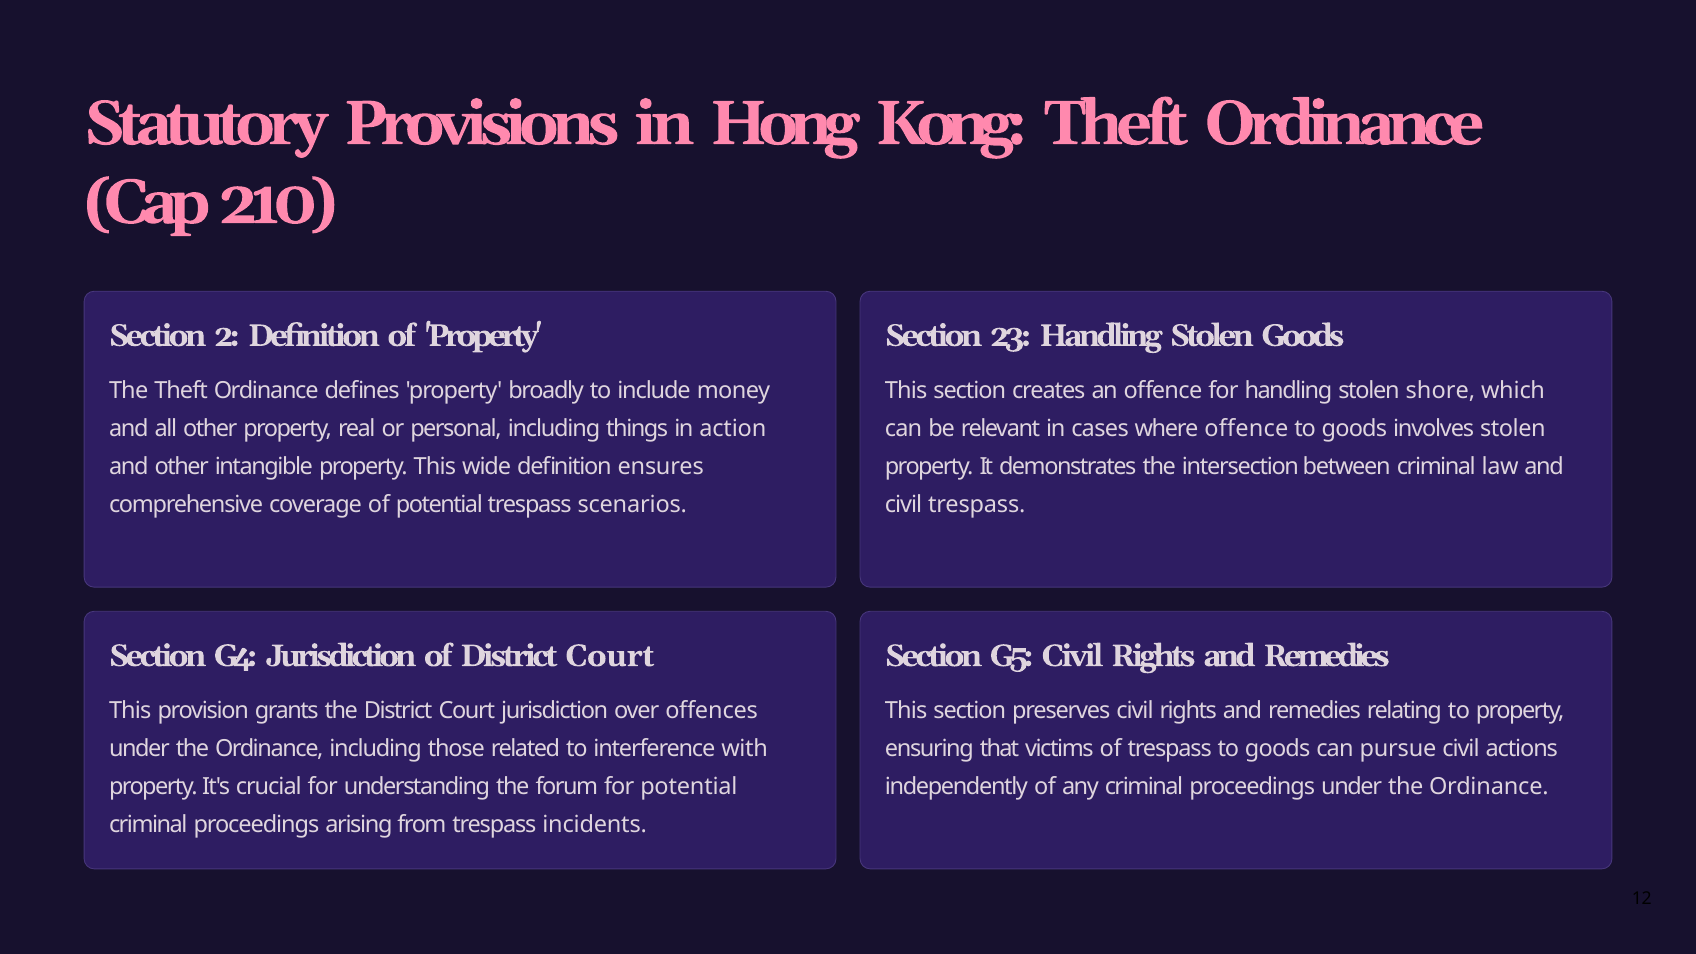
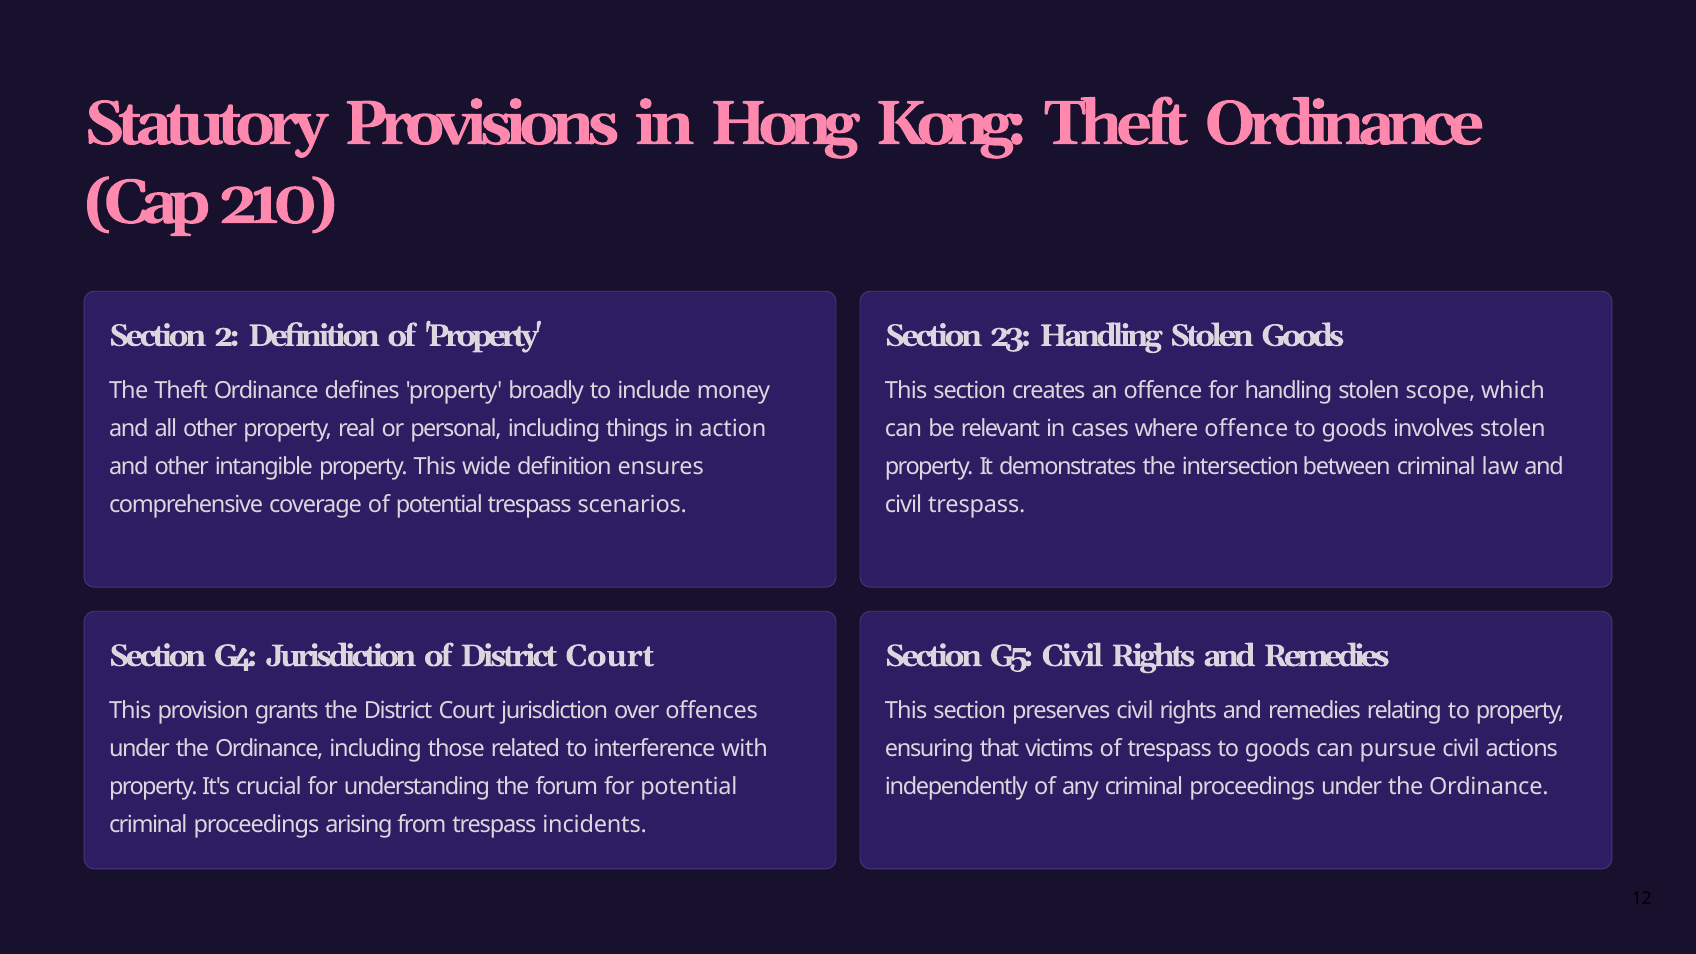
shore: shore -> scope
